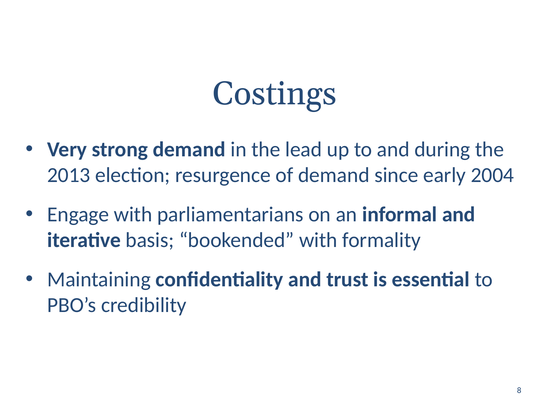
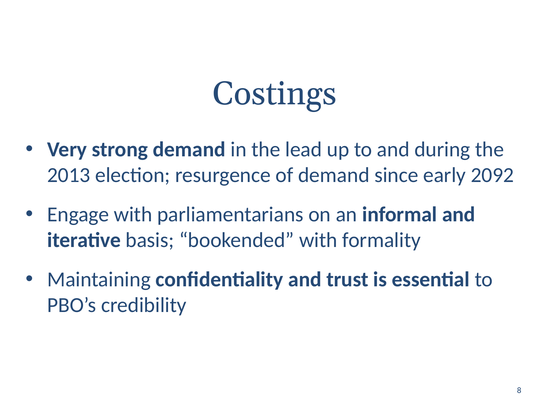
2004: 2004 -> 2092
